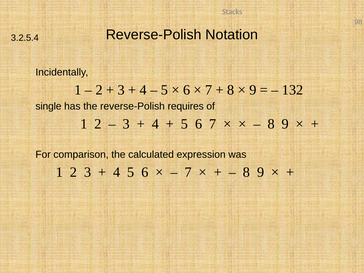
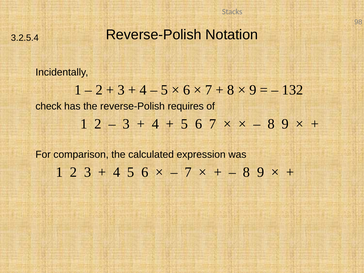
single: single -> check
